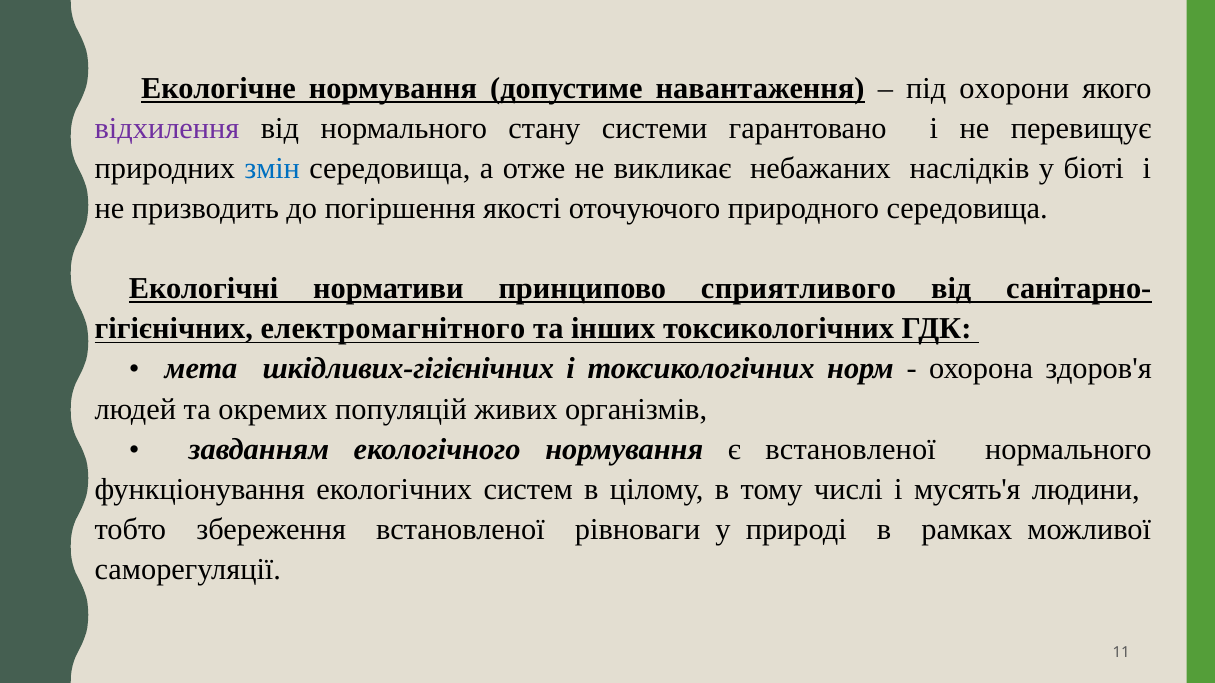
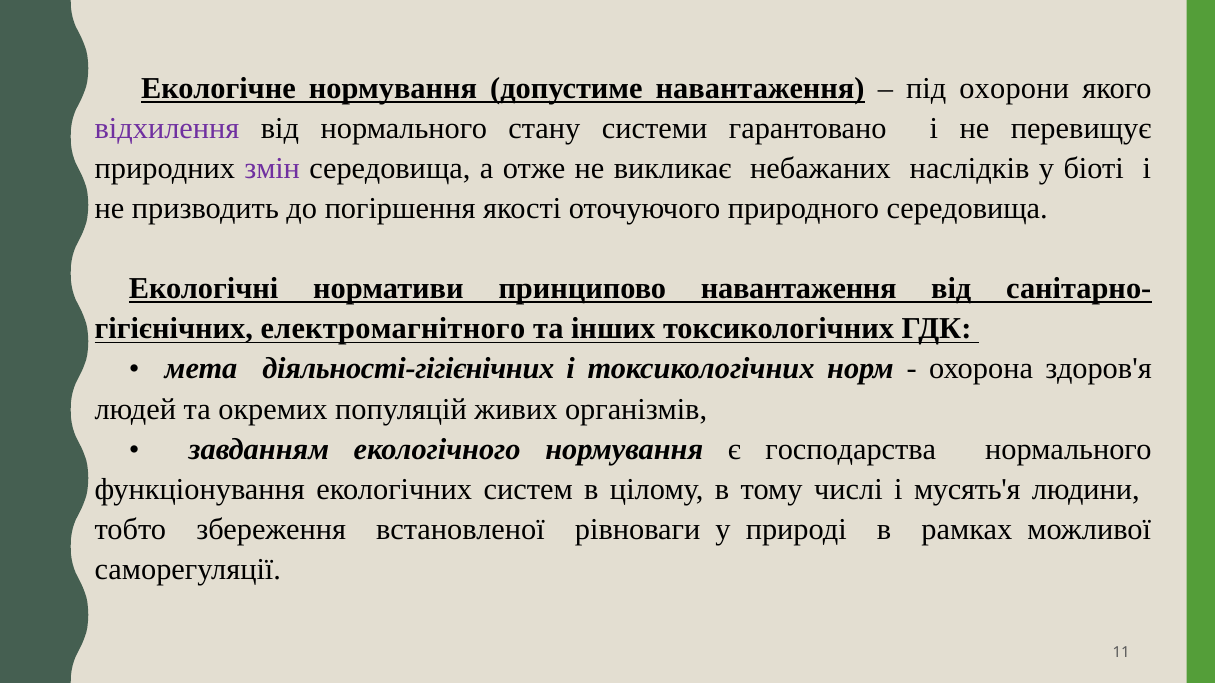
змін colour: blue -> purple
принципово сприятливого: сприятливого -> навантаження
шкідливих-гігієнічних: шкідливих-гігієнічних -> діяльності-гігієнічних
є встановленої: встановленої -> господарства
